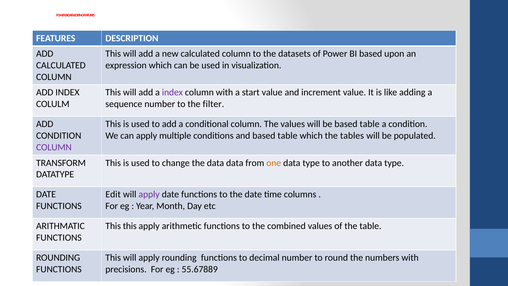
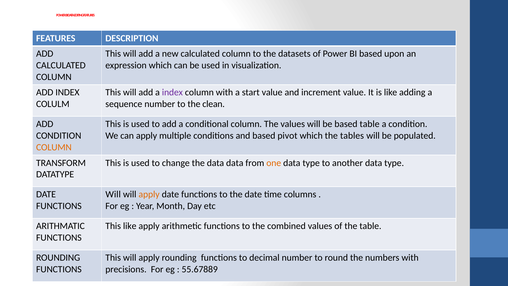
filter: filter -> clean
and based table: table -> pivot
COLUMN at (54, 147) colour: purple -> orange
Edit at (113, 194): Edit -> Will
apply at (149, 194) colour: purple -> orange
This this: this -> like
